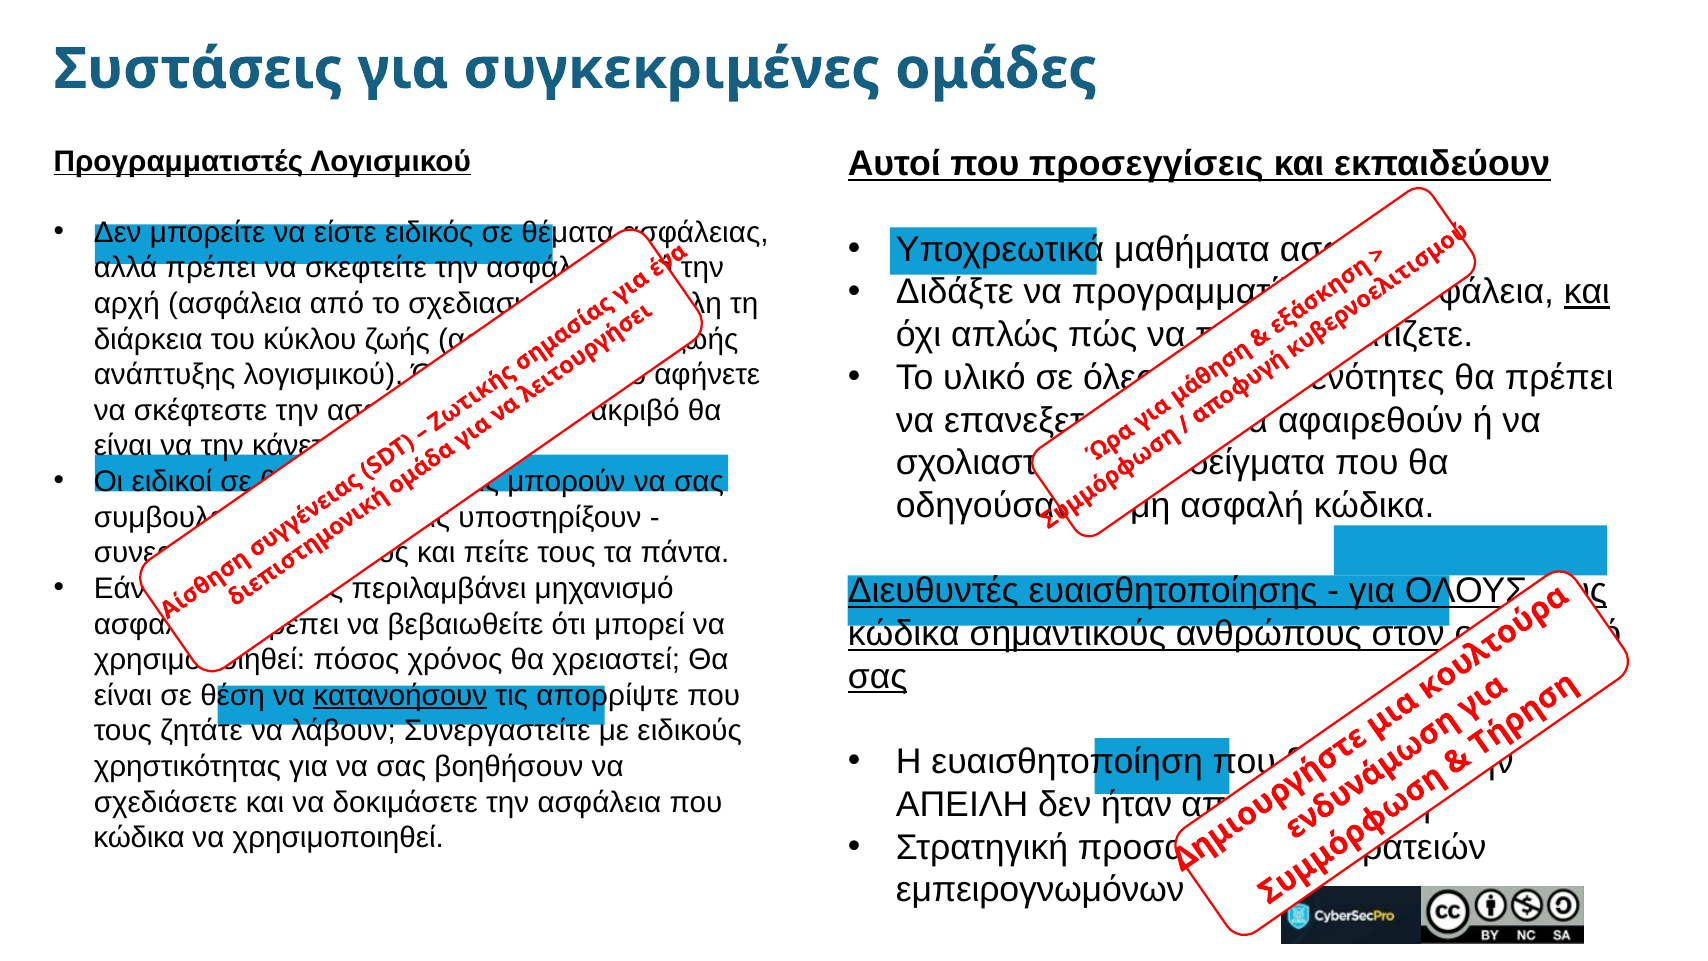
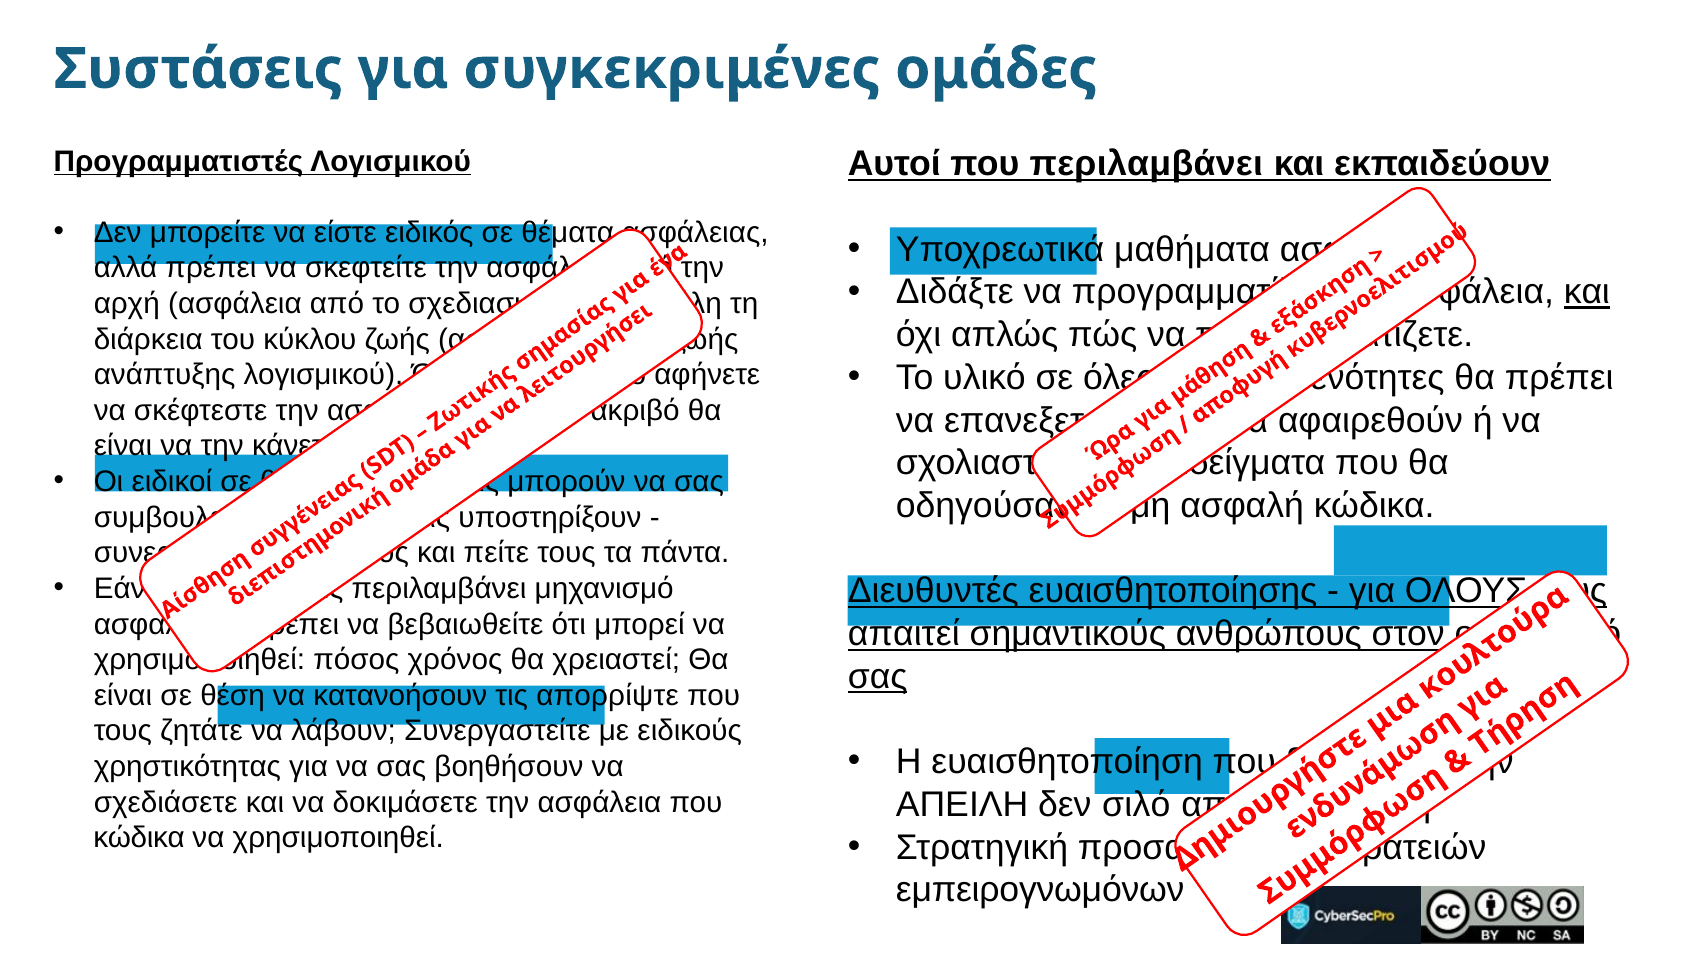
που προσεγγίσεις: προσεγγίσεις -> περιλαμβάνει
κώδικα at (904, 634): κώδικα -> απαιτεί
κατανοήσουν underline: present -> none
ήταν: ήταν -> σιλό
